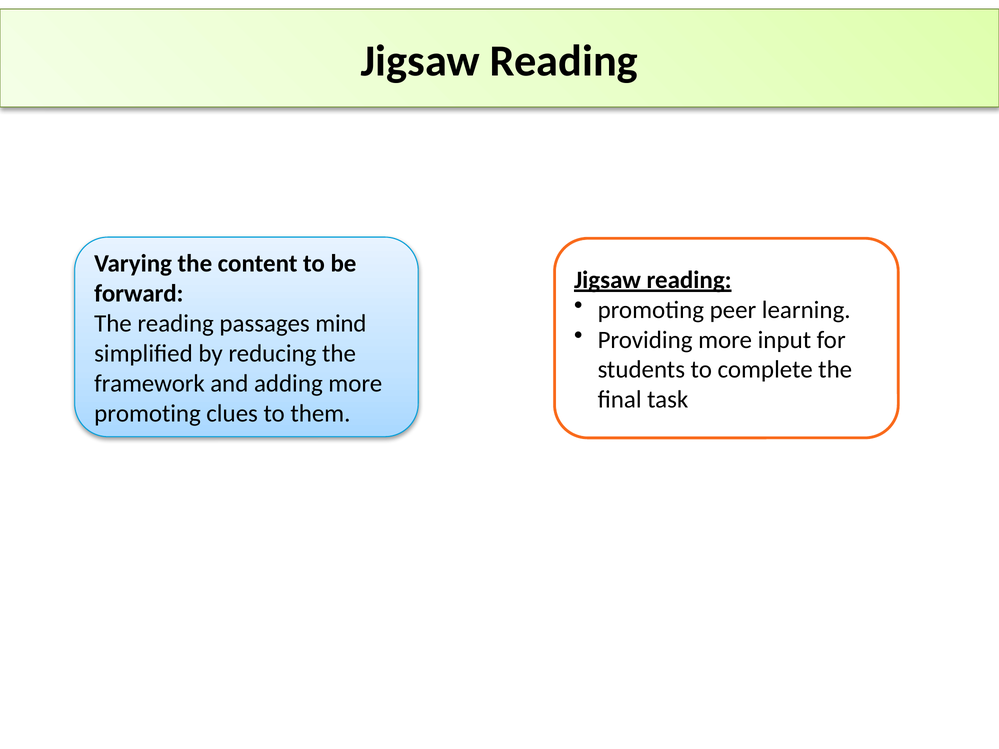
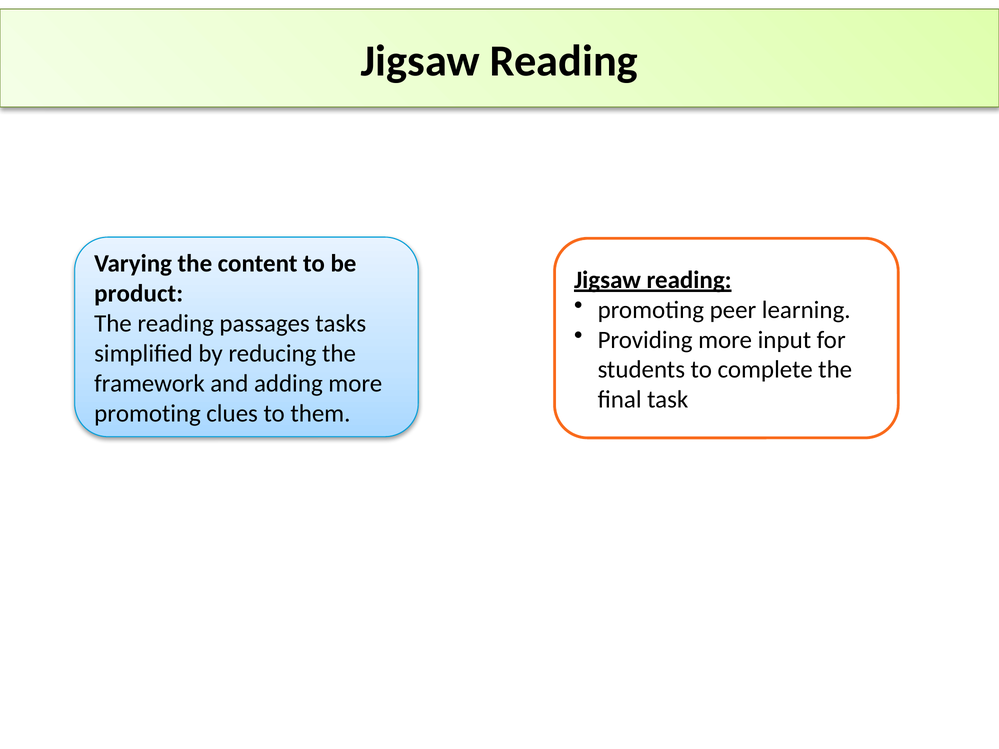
forward: forward -> product
mind: mind -> tasks
